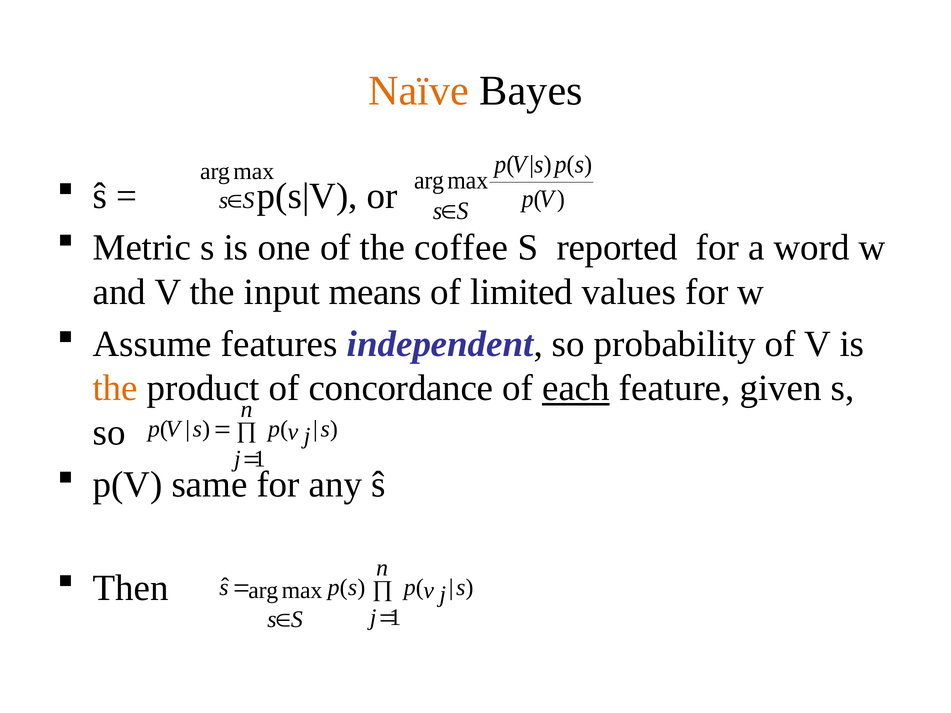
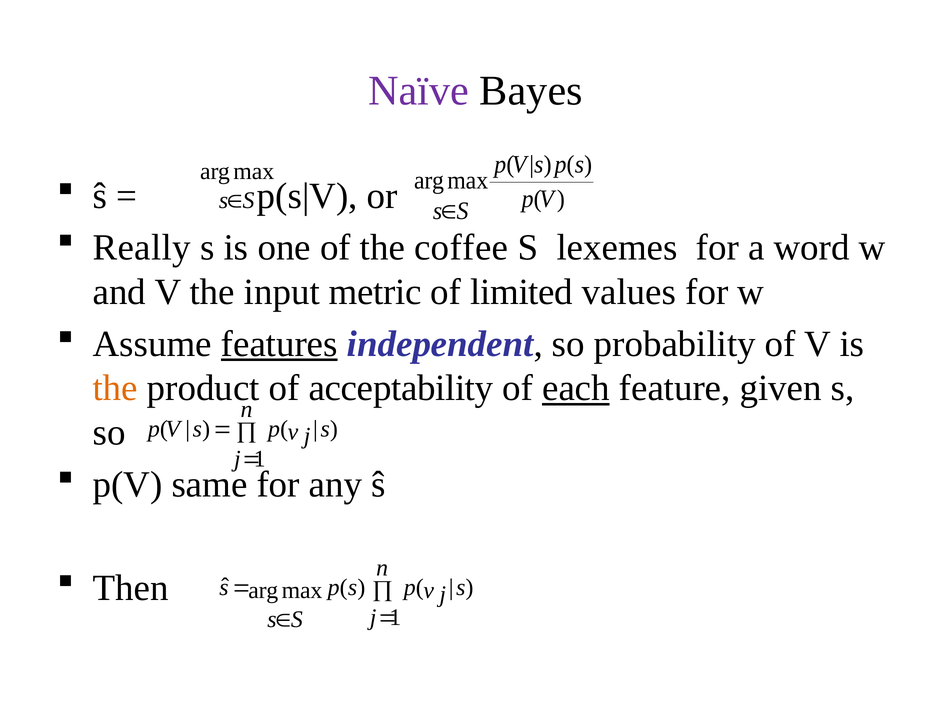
Naïve colour: orange -> purple
Metric: Metric -> Really
reported: reported -> lexemes
means: means -> metric
features underline: none -> present
concordance: concordance -> acceptability
